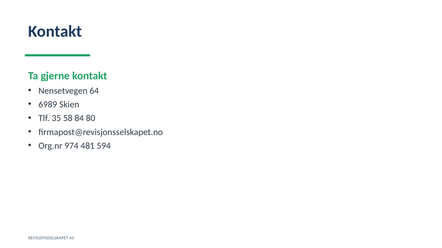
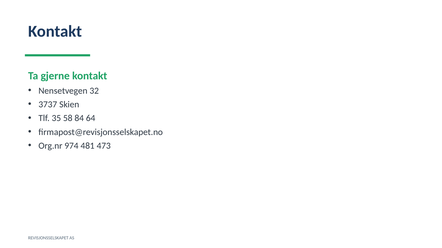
64: 64 -> 32
6989: 6989 -> 3737
80: 80 -> 64
594: 594 -> 473
